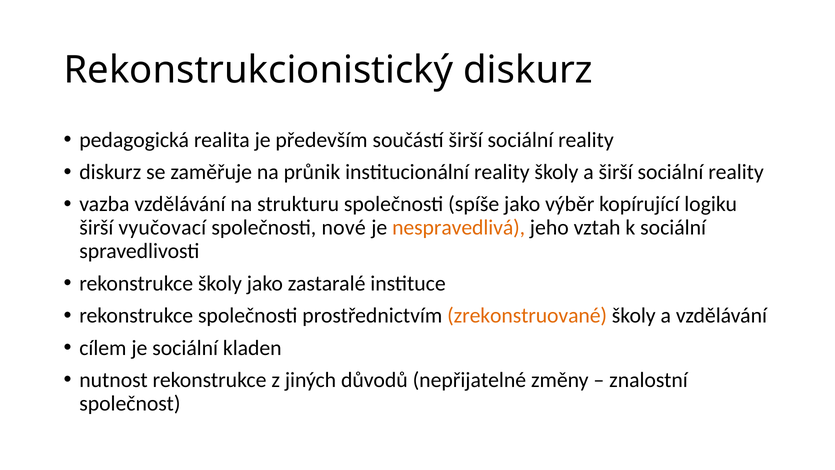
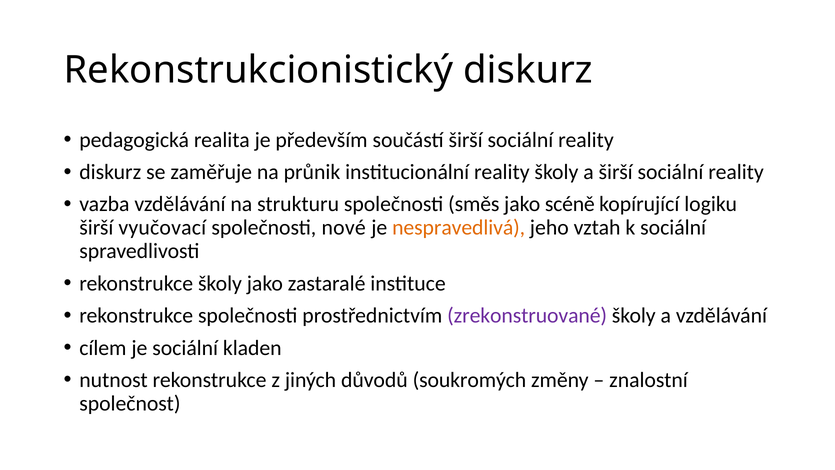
spíše: spíše -> směs
výběr: výběr -> scéně
zrekonstruované colour: orange -> purple
nepřijatelné: nepřijatelné -> soukromých
